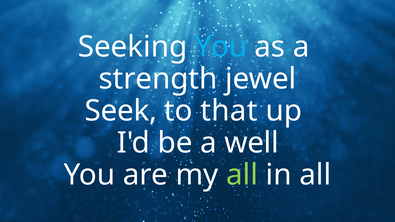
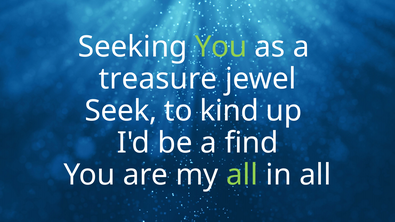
You at (221, 47) colour: light blue -> light green
strength: strength -> treasure
that: that -> kind
well: well -> find
